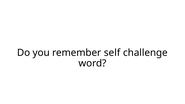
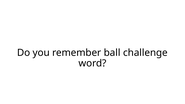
self: self -> ball
